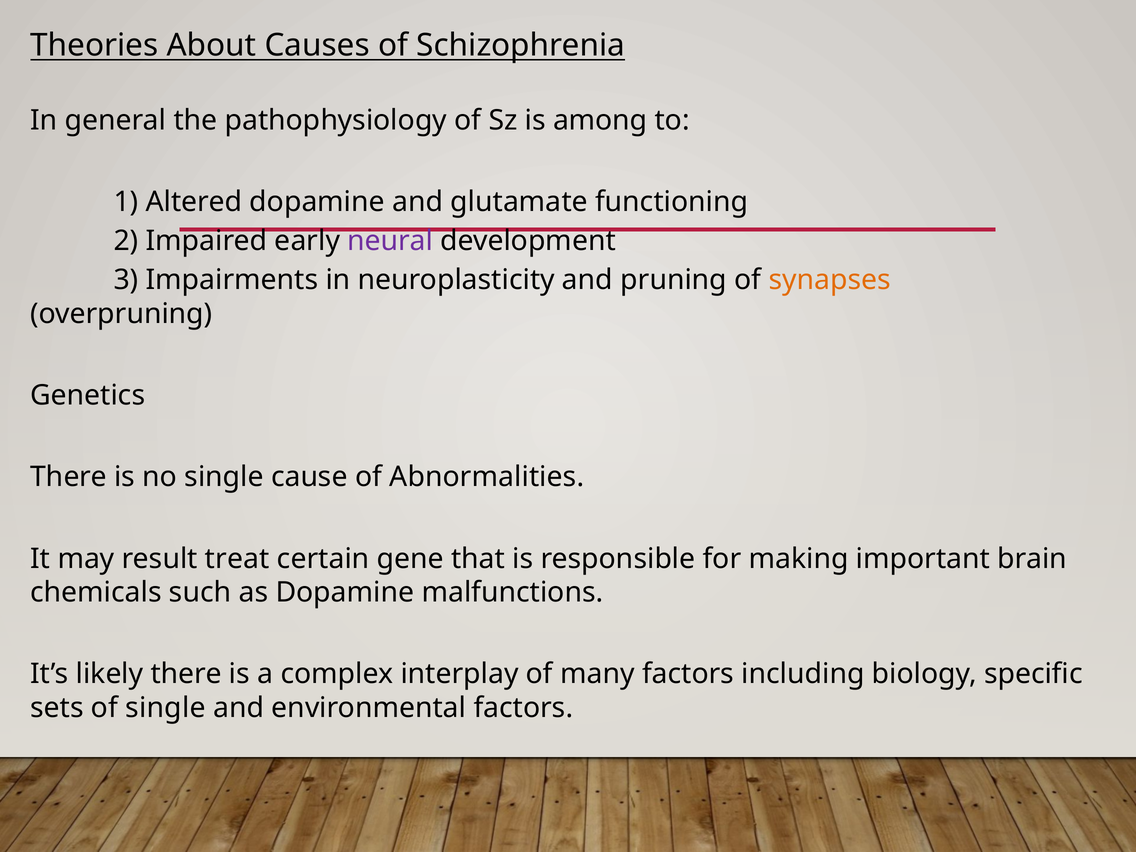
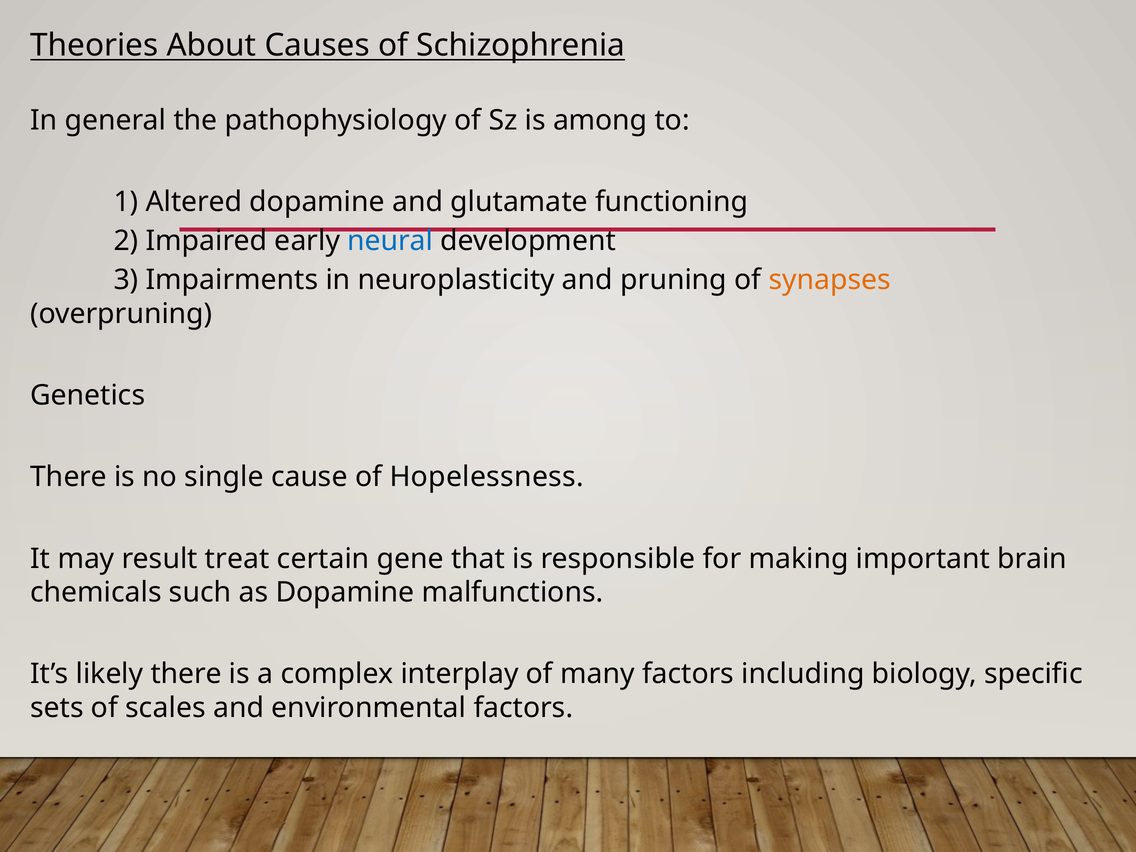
neural colour: purple -> blue
Abnormalities: Abnormalities -> Hopelessness
of single: single -> scales
